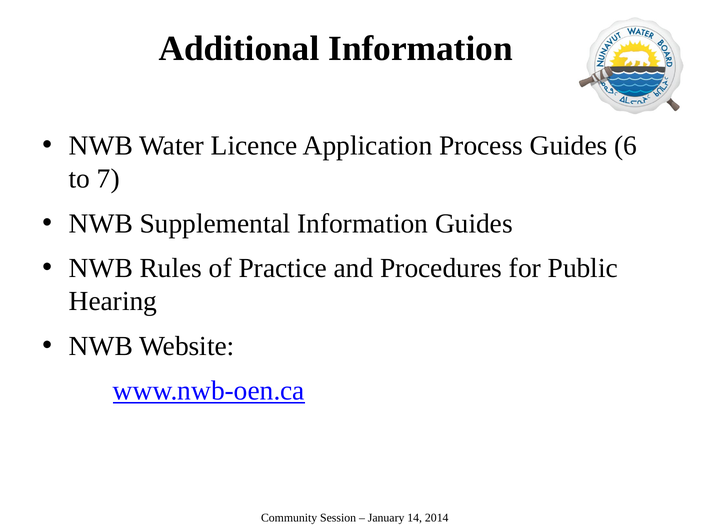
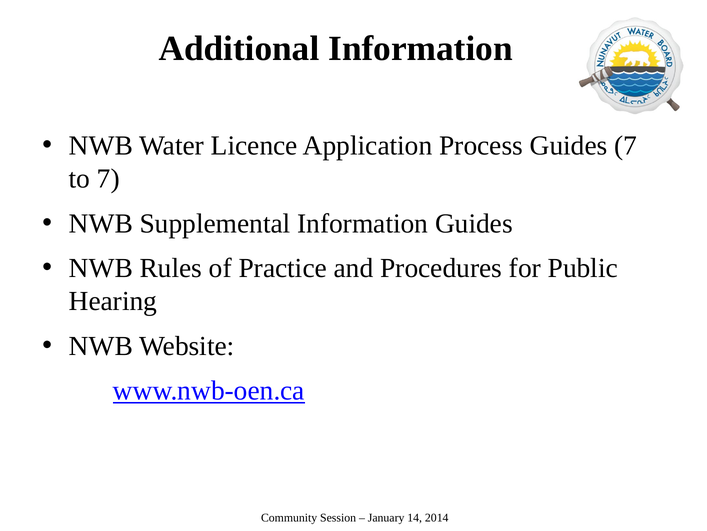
Guides 6: 6 -> 7
